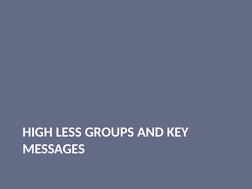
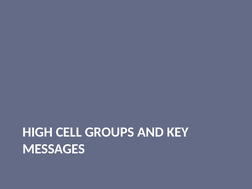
LESS: LESS -> CELL
